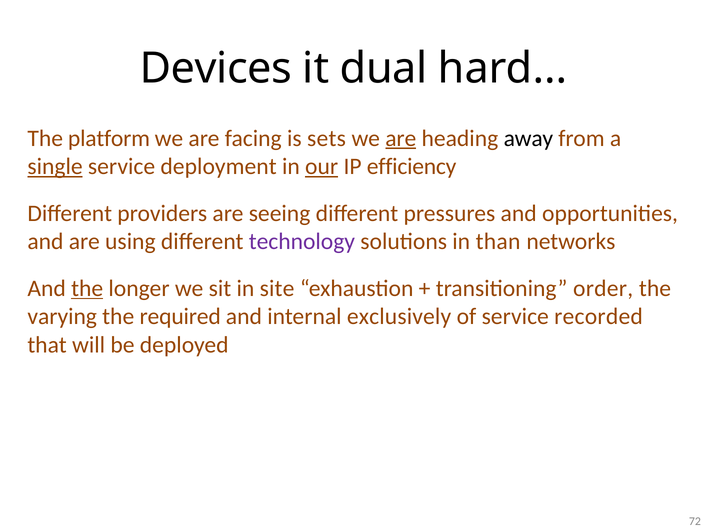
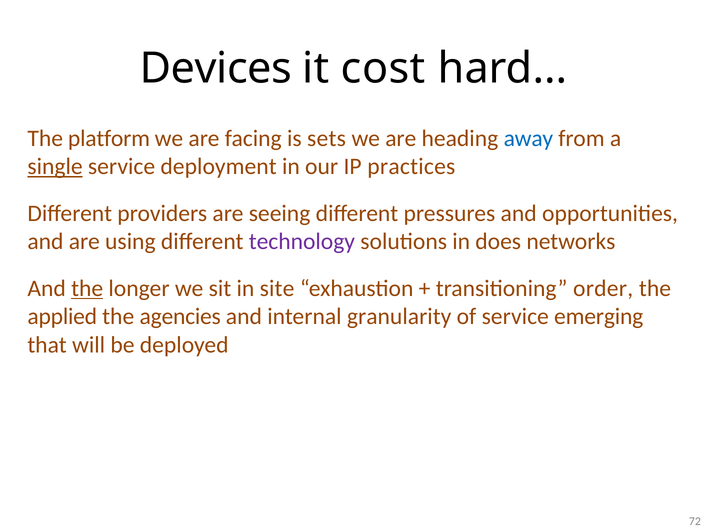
dual: dual -> cost
are at (401, 138) underline: present -> none
away colour: black -> blue
our underline: present -> none
efficiency: efficiency -> practices
than: than -> does
varying: varying -> applied
required: required -> agencies
exclusively: exclusively -> granularity
recorded: recorded -> emerging
